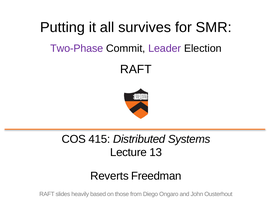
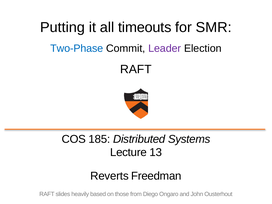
survives: survives -> timeouts
Two-Phase colour: purple -> blue
415: 415 -> 185
